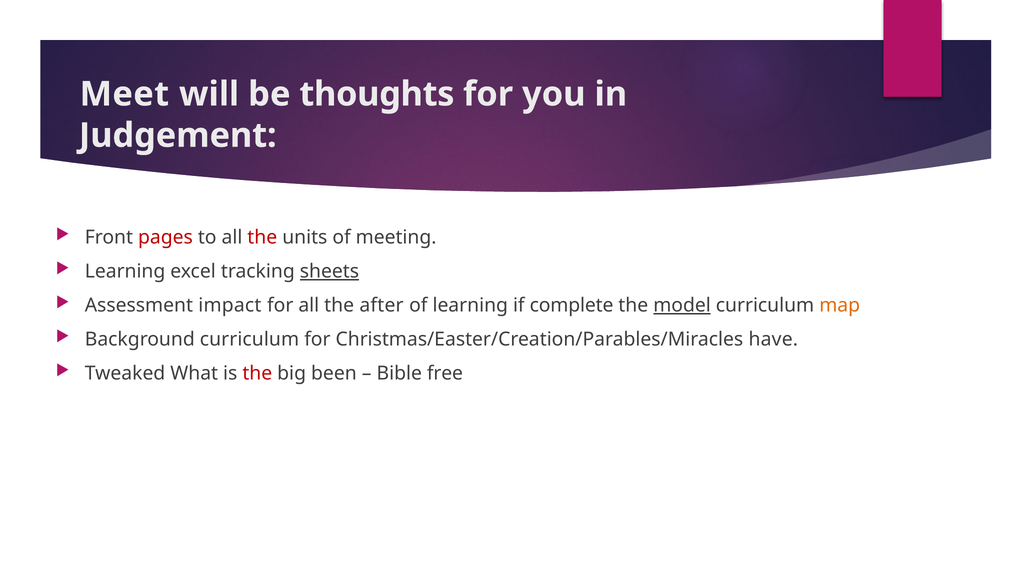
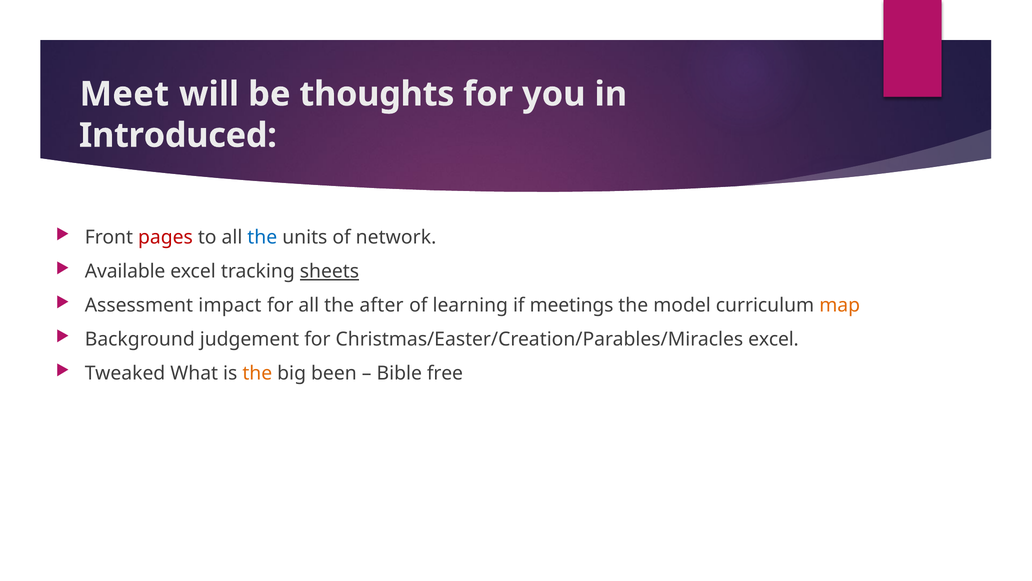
Judgement: Judgement -> Introduced
the at (262, 237) colour: red -> blue
meeting: meeting -> network
Learning at (125, 271): Learning -> Available
complete: complete -> meetings
model underline: present -> none
Background curriculum: curriculum -> judgement
Christmas/Easter/Creation/Parables/Miracles have: have -> excel
the at (257, 373) colour: red -> orange
